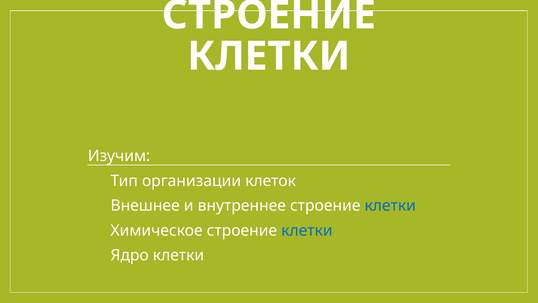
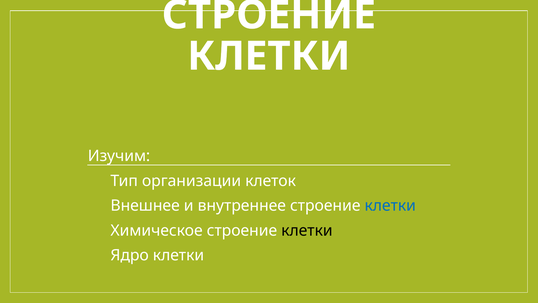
клетки at (307, 230) colour: blue -> black
